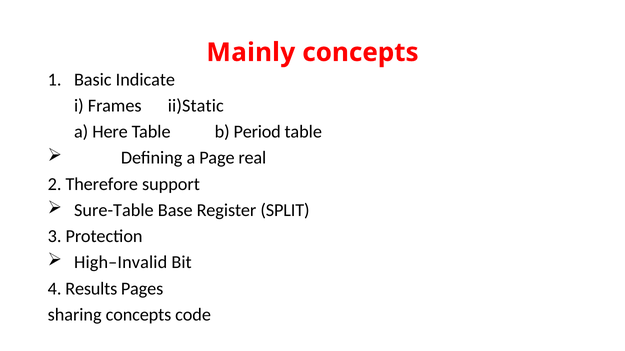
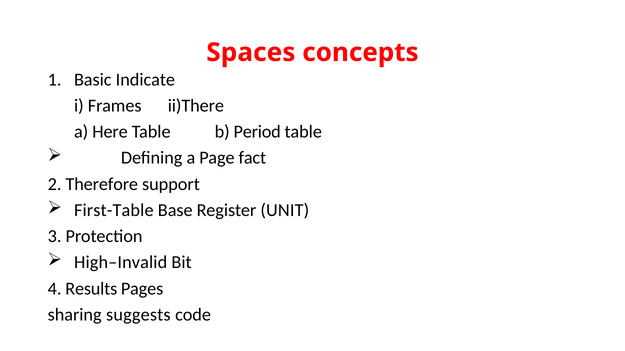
Mainly: Mainly -> Spaces
ii)Static: ii)Static -> ii)There
real: real -> fact
Sure-Table: Sure-Table -> First-Table
SPLIT: SPLIT -> UNIT
sharing concepts: concepts -> suggests
